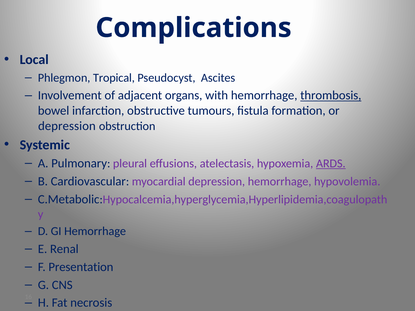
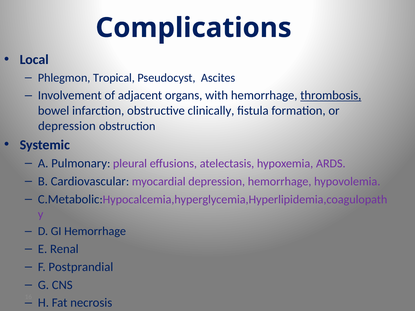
tumours: tumours -> clinically
ARDS underline: present -> none
Presentation: Presentation -> Postprandial
